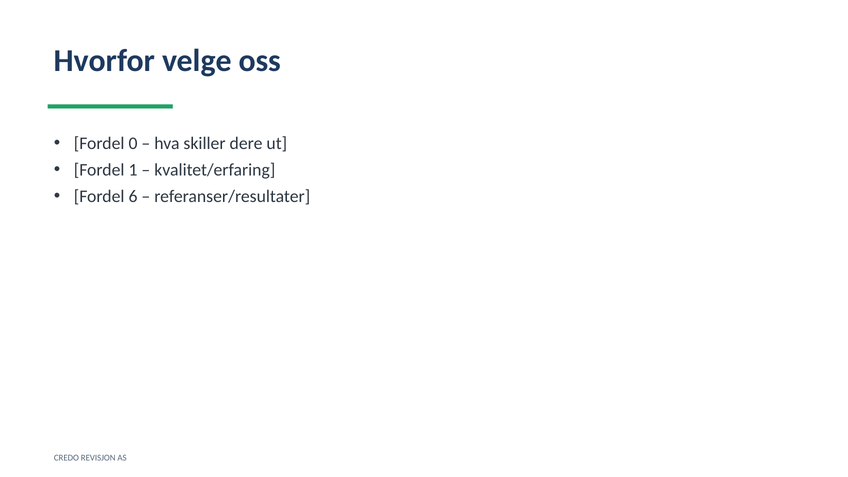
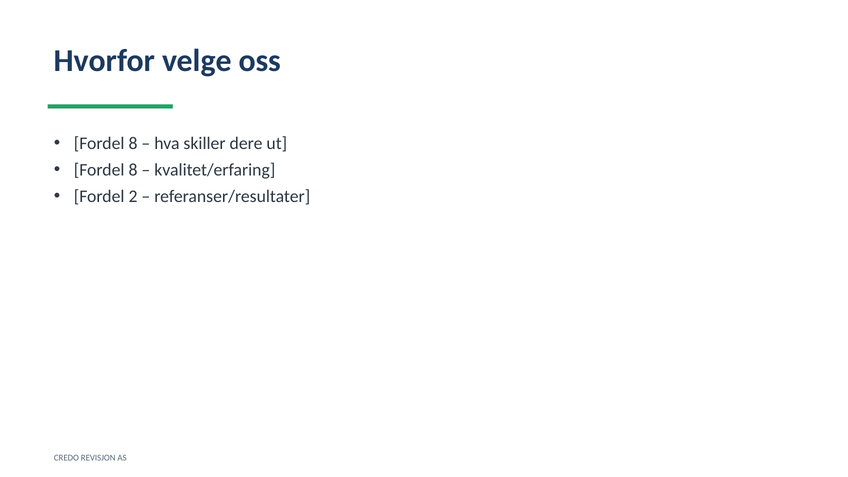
0 at (133, 144): 0 -> 8
1 at (133, 170): 1 -> 8
6: 6 -> 2
